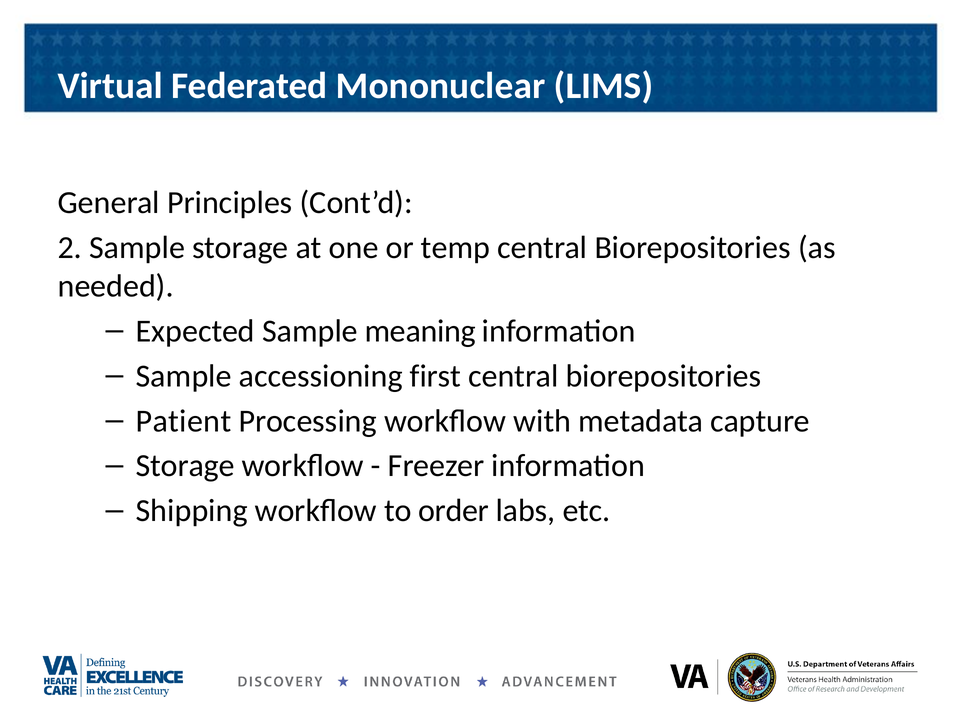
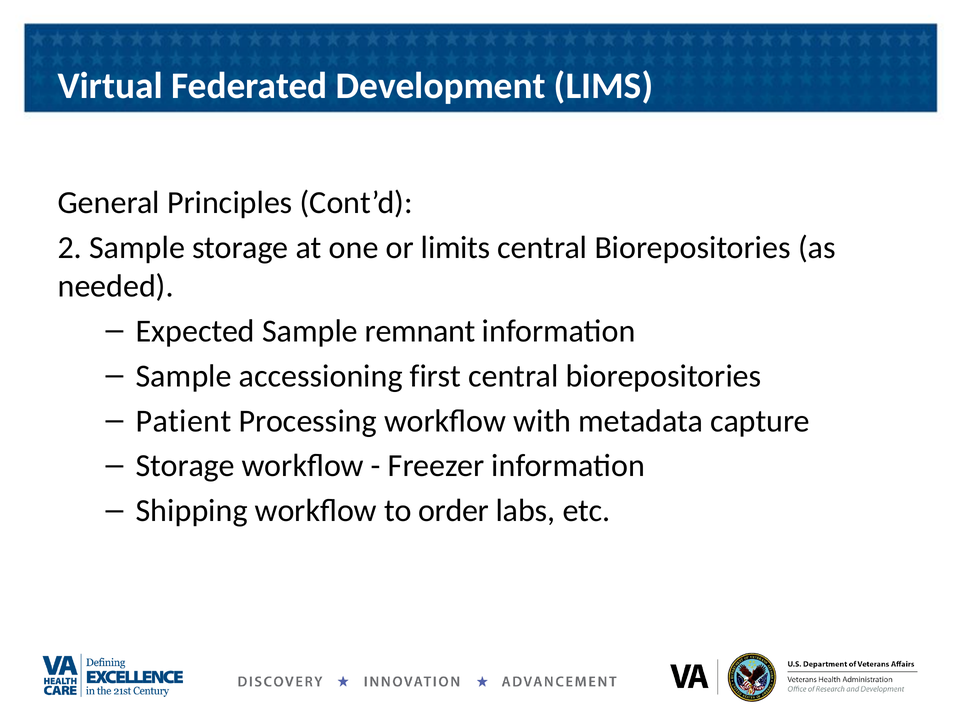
Mononuclear: Mononuclear -> Development
temp: temp -> limits
meaning: meaning -> remnant
